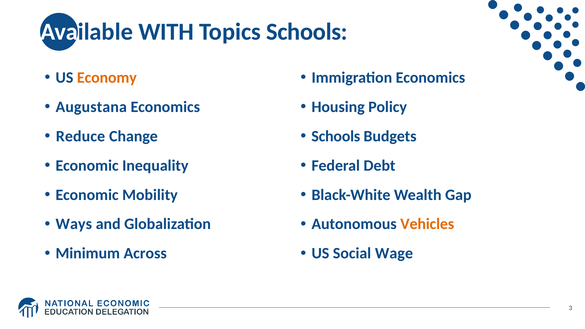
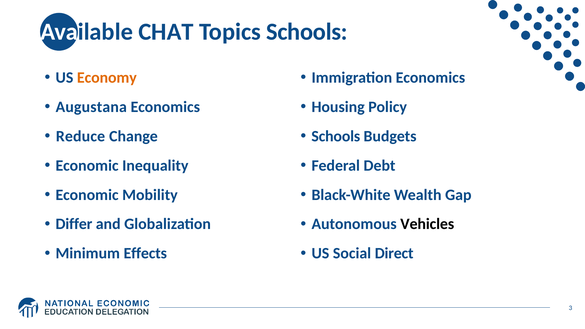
WITH: WITH -> CHAT
Ways: Ways -> Differ
Vehicles colour: orange -> black
Across: Across -> Effects
Wage: Wage -> Direct
